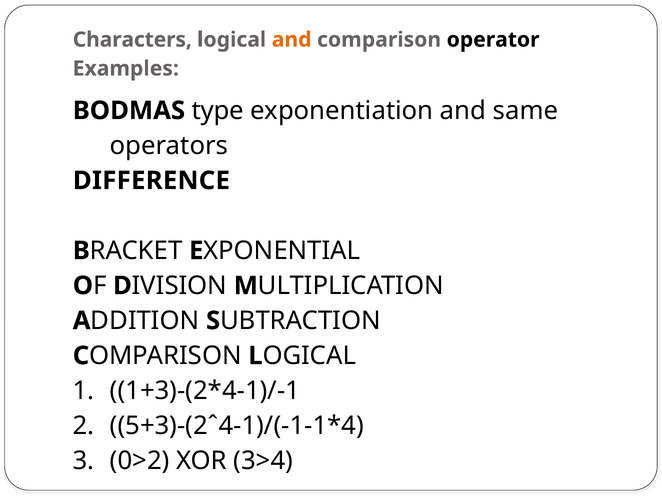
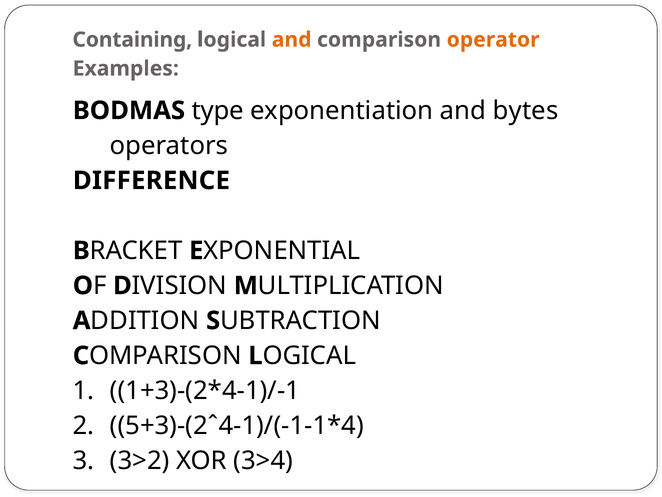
Characters: Characters -> Containing
operator colour: black -> orange
same: same -> bytes
0>2: 0>2 -> 3>2
